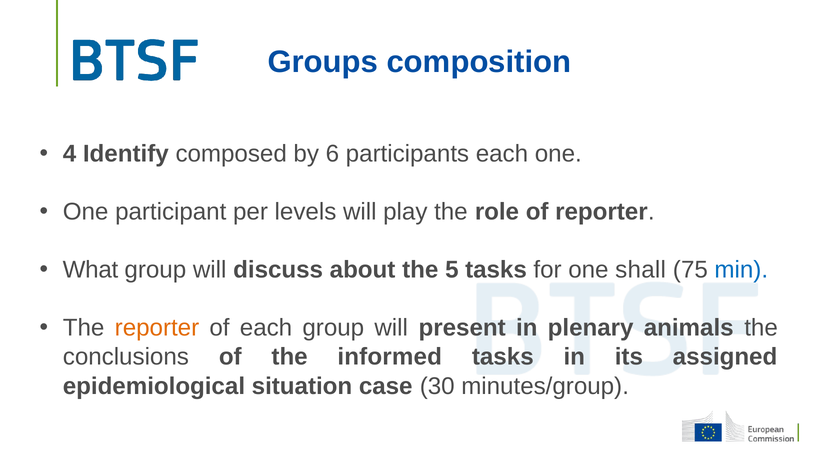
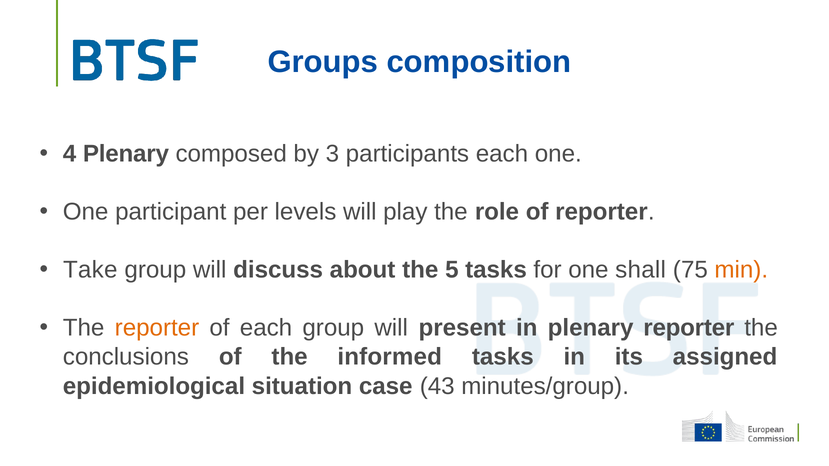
4 Identify: Identify -> Plenary
6: 6 -> 3
What: What -> Take
min colour: blue -> orange
plenary animals: animals -> reporter
30: 30 -> 43
